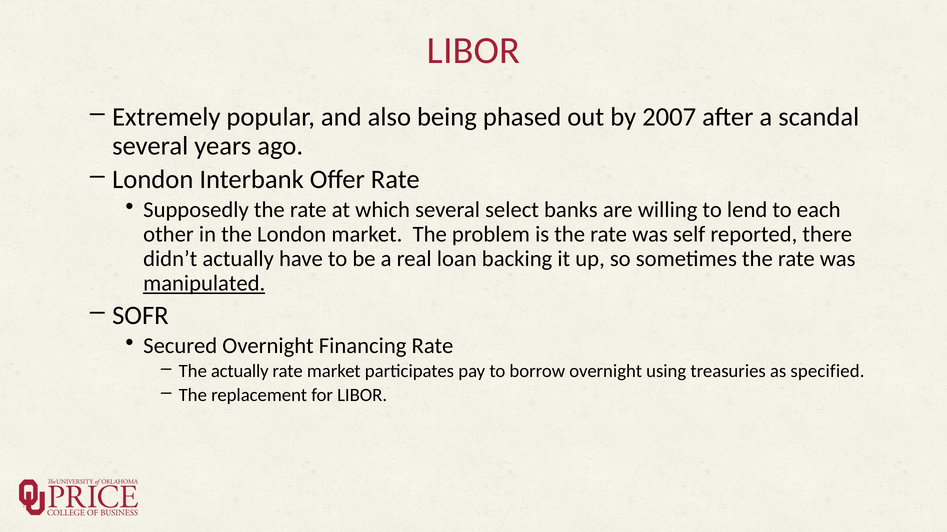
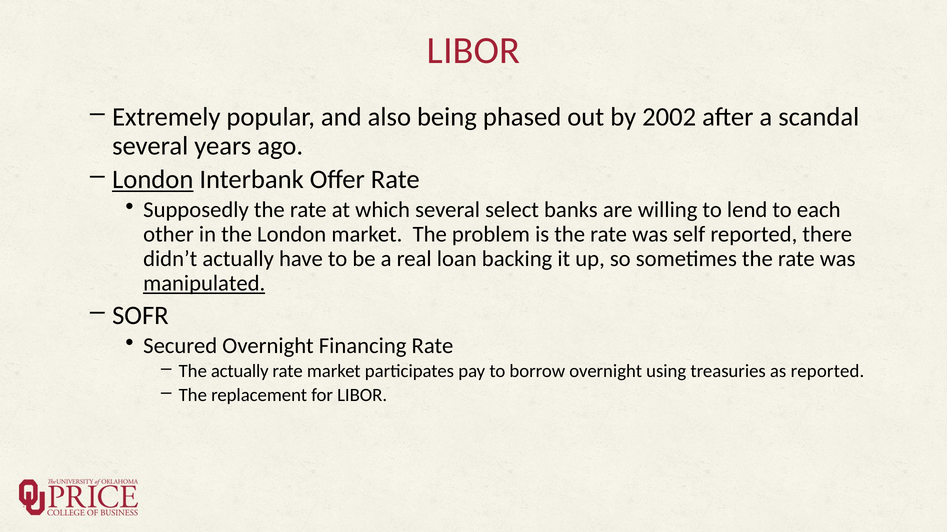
2007: 2007 -> 2002
London at (153, 180) underline: none -> present
as specified: specified -> reported
